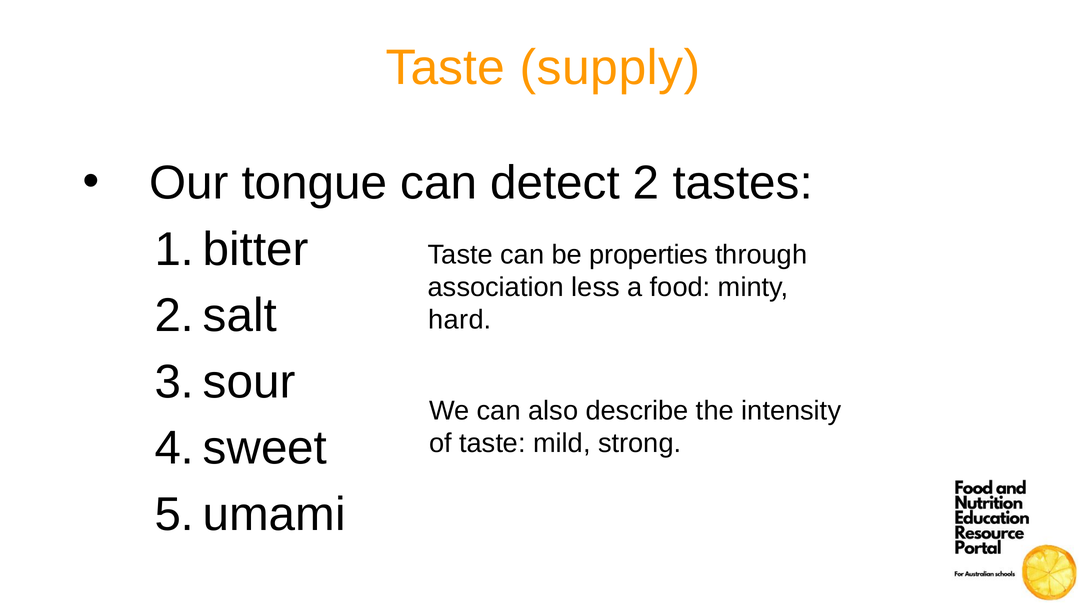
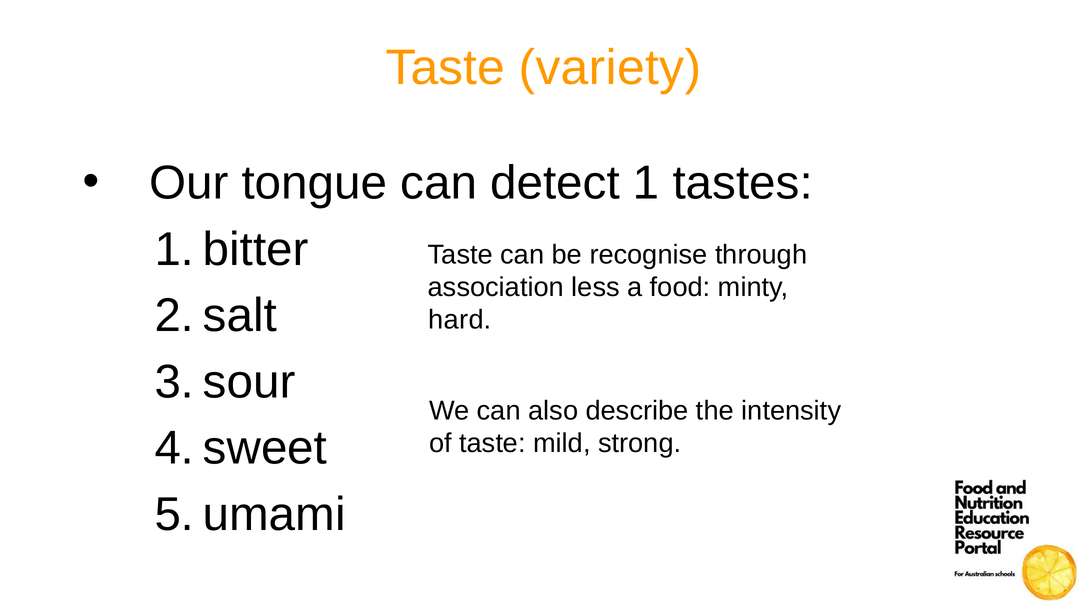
supply: supply -> variety
2: 2 -> 1
properties: properties -> recognise
